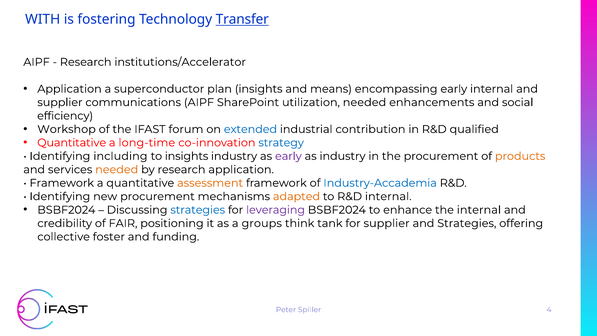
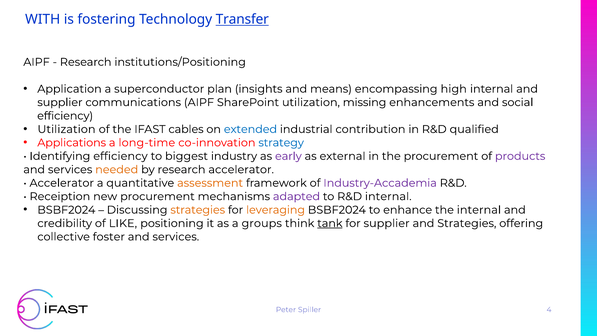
institutions/Accelerator: institutions/Accelerator -> institutions/Positioning
encompassing early: early -> high
utilization needed: needed -> missing
Workshop at (67, 129): Workshop -> Utilization
forum: forum -> cables
Quantitative at (72, 143): Quantitative -> Applications
Identifying including: including -> efficiency
to insights: insights -> biggest
as industry: industry -> external
products colour: orange -> purple
research application: application -> accelerator
Framework at (62, 183): Framework -> Accelerator
Industry-Accademia colour: blue -> purple
Identifying at (60, 196): Identifying -> Receiption
adapted colour: orange -> purple
strategies at (198, 210) colour: blue -> orange
leveraging colour: purple -> orange
FAIR: FAIR -> LIKE
tank underline: none -> present
funding at (176, 237): funding -> services
